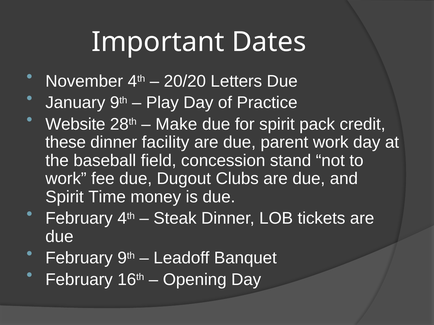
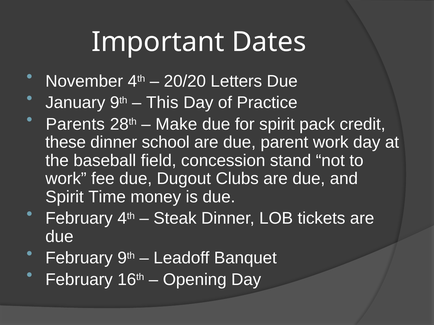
Play: Play -> This
Website: Website -> Parents
facility: facility -> school
